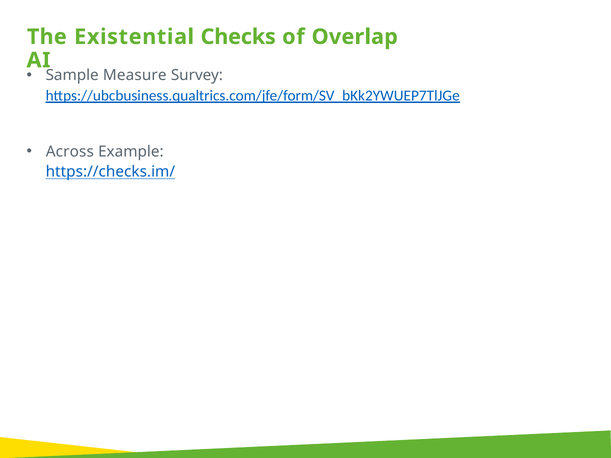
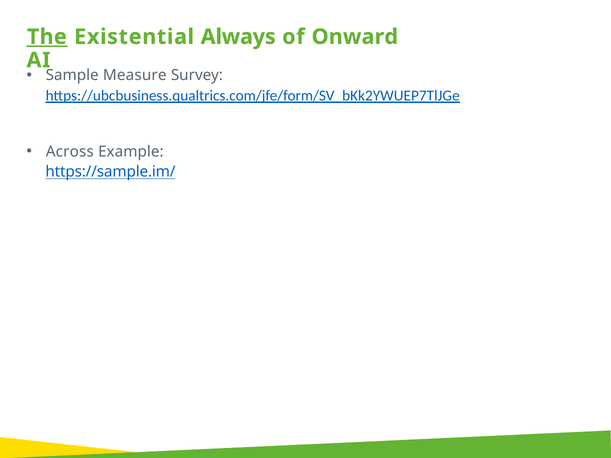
The underline: none -> present
Checks: Checks -> Always
Overlap: Overlap -> Onward
https://checks.im/: https://checks.im/ -> https://sample.im/
